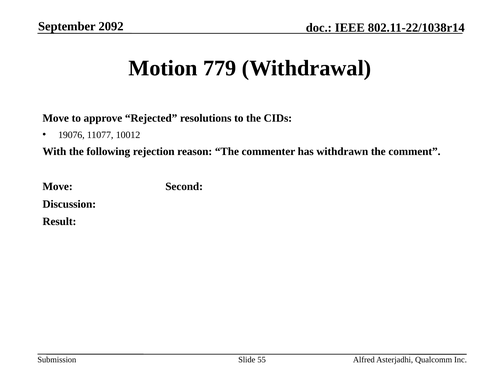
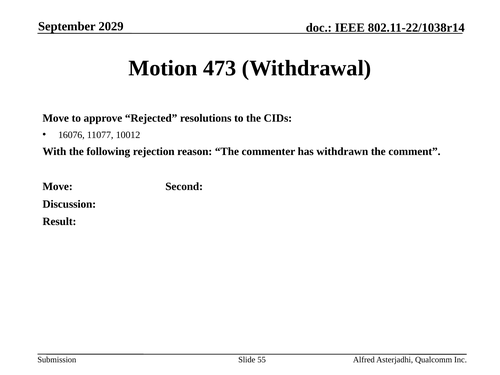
2092: 2092 -> 2029
779: 779 -> 473
19076: 19076 -> 16076
